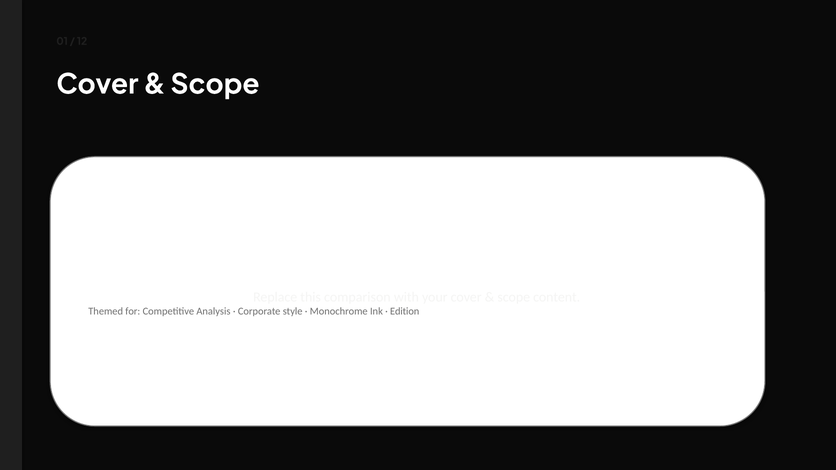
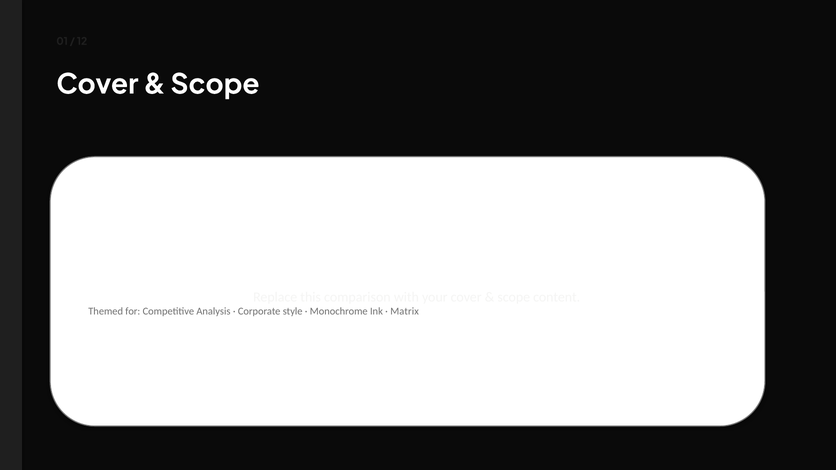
Edition: Edition -> Matrix
